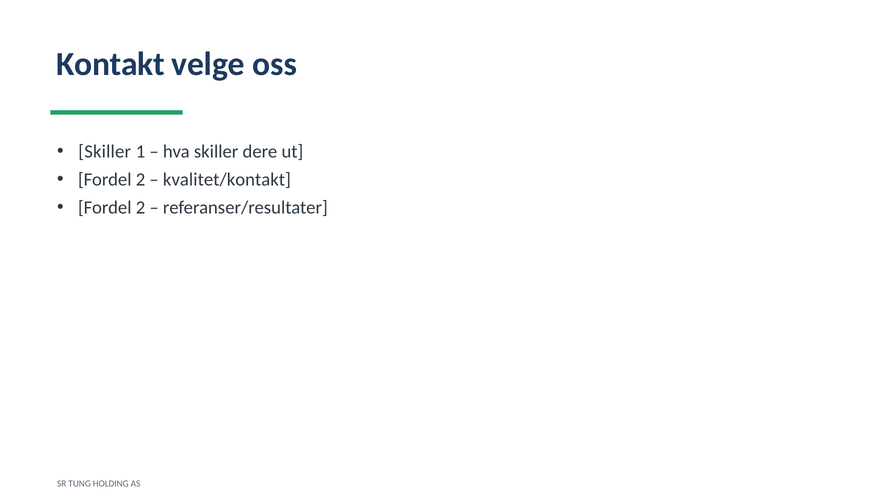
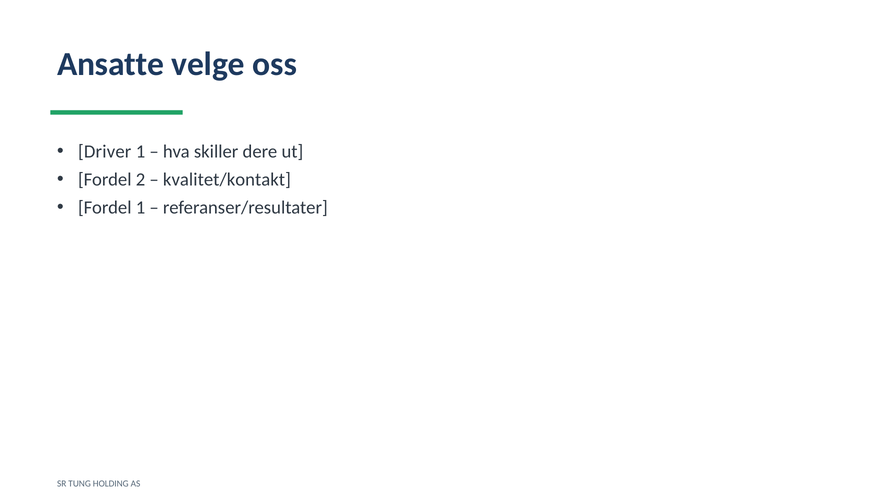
Kontakt: Kontakt -> Ansatte
Skiller at (105, 152): Skiller -> Driver
2 at (141, 208): 2 -> 1
